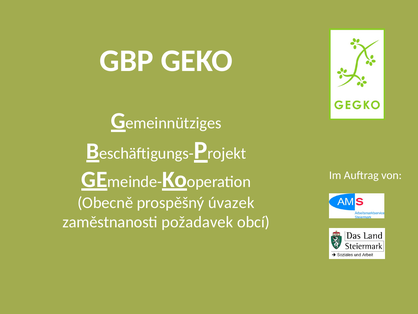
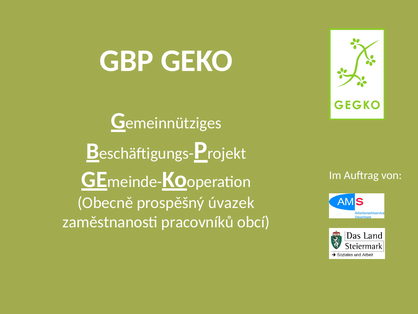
požadavek: požadavek -> pracovníků
